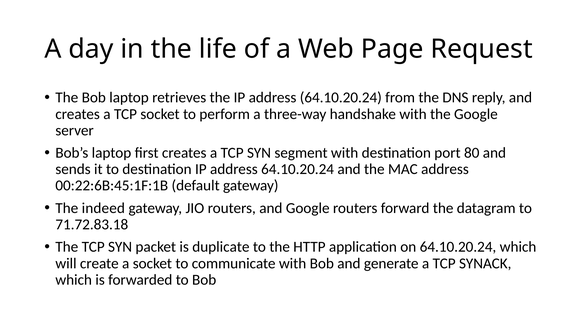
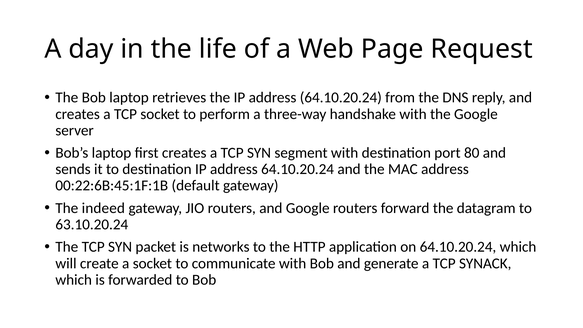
71.72.83.18: 71.72.83.18 -> 63.10.20.24
duplicate: duplicate -> networks
